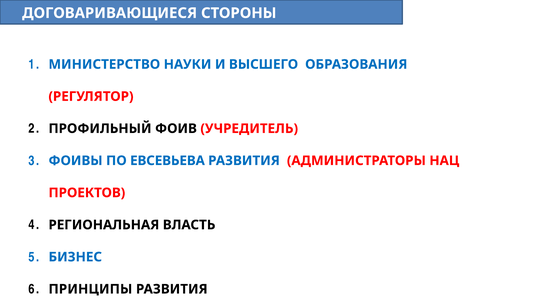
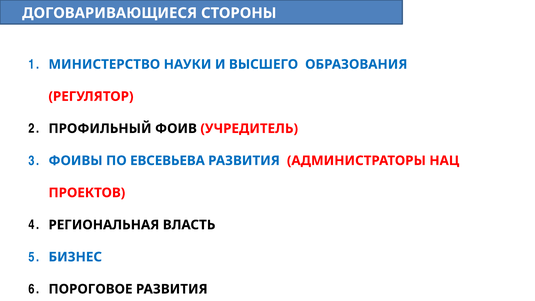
ПРИНЦИПЫ: ПРИНЦИПЫ -> ПОРОГОВОЕ
